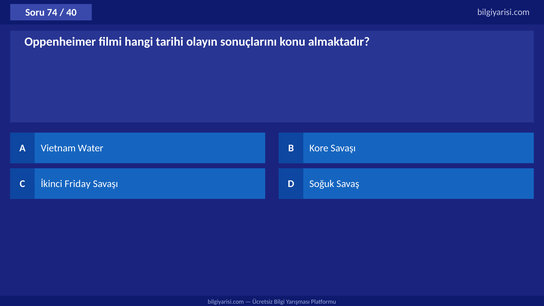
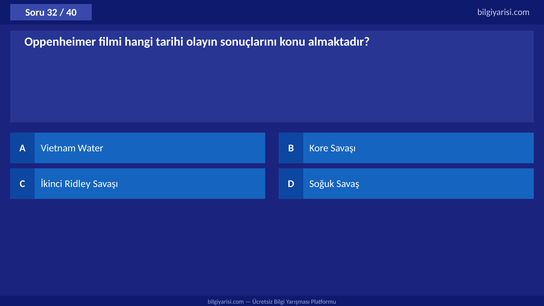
74: 74 -> 32
Friday: Friday -> Ridley
